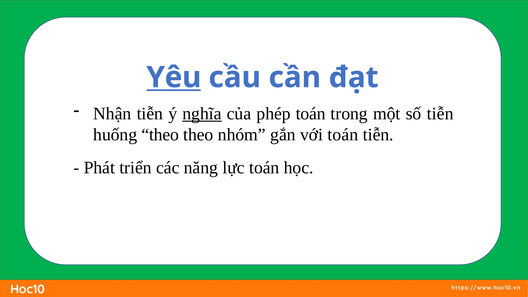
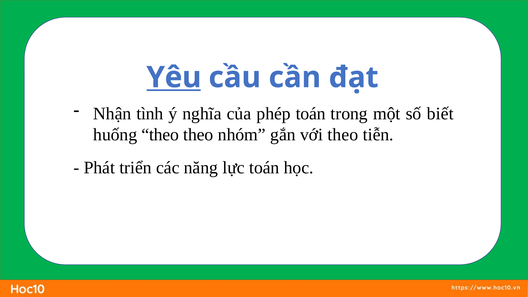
Nhận tiễn: tiễn -> tình
nghĩa underline: present -> none
số tiễn: tiễn -> biết
với toán: toán -> theo
